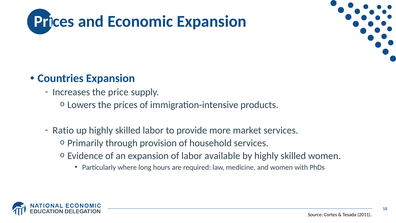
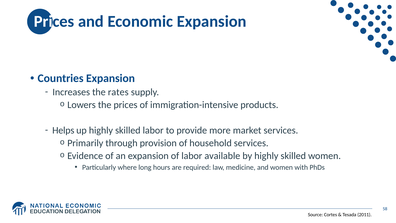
price: price -> rates
Ratio: Ratio -> Helps
